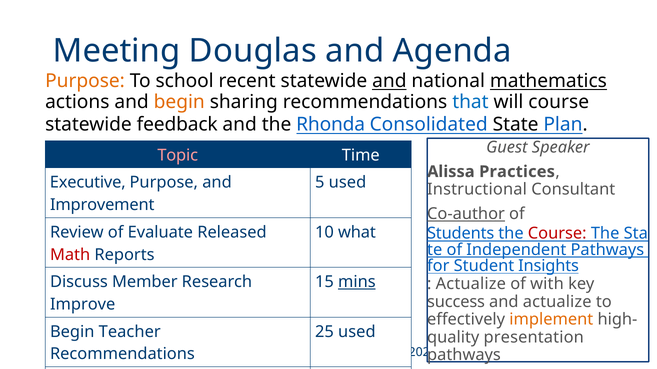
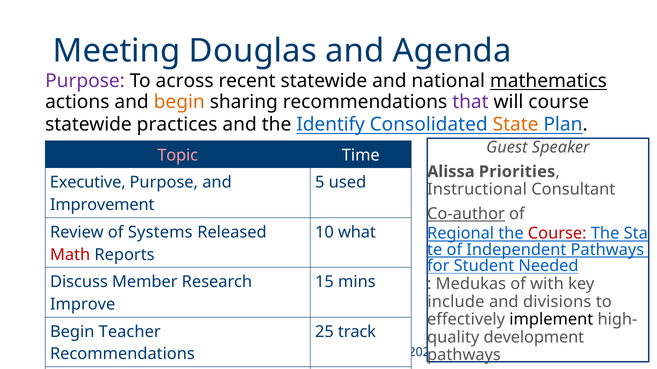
Purpose at (85, 81) colour: orange -> purple
school: school -> across
and at (389, 81) underline: present -> none
that colour: blue -> purple
feedback: feedback -> practices
Rhonda: Rhonda -> Identify
State colour: black -> orange
Practices: Practices -> Priorities
Evaluate: Evaluate -> Systems
Students: Students -> Regional
Insights: Insights -> Needed
mins at (357, 282) underline: present -> none
Actualize at (471, 284): Actualize -> Medukas
success: success -> include
and actualize: actualize -> divisions
implement colour: orange -> black
25 used: used -> track
presentation: presentation -> development
